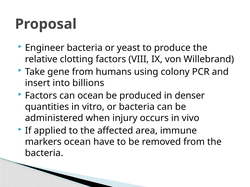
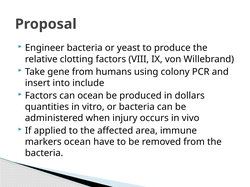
billions: billions -> include
denser: denser -> dollars
